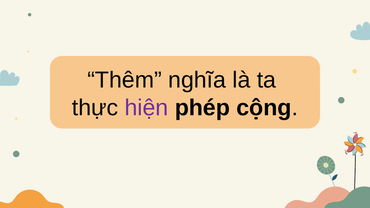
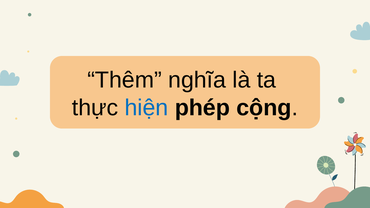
hiện colour: purple -> blue
